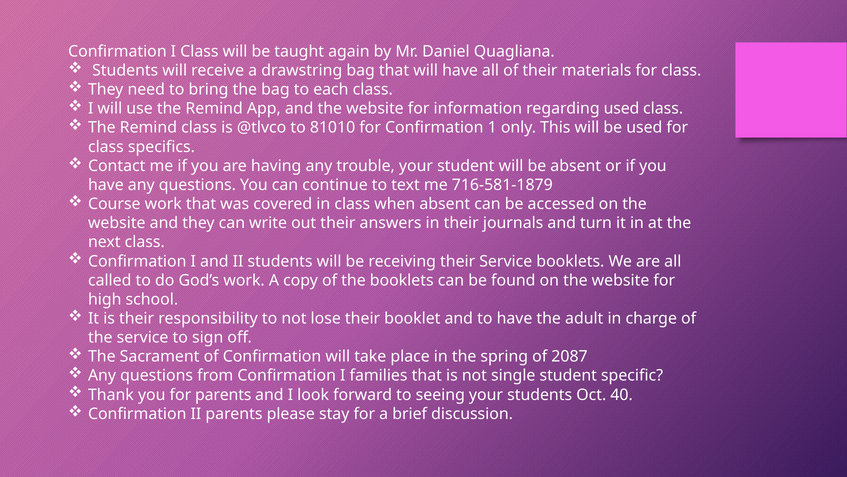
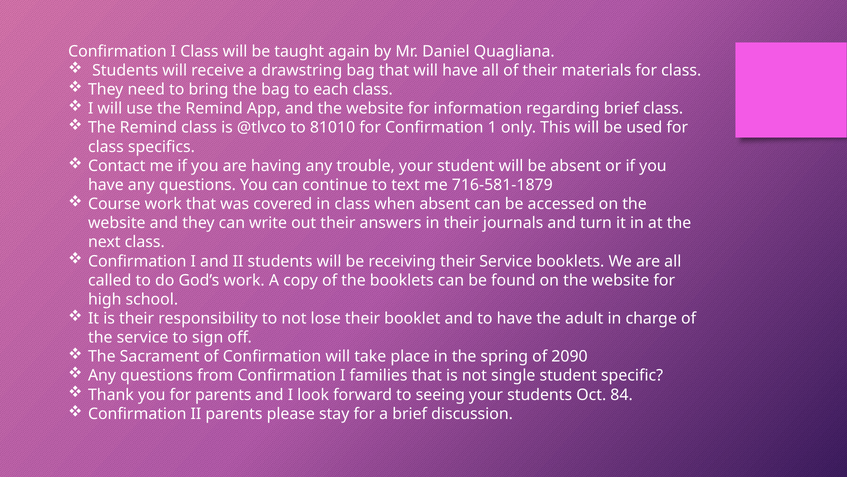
regarding used: used -> brief
2087: 2087 -> 2090
40: 40 -> 84
